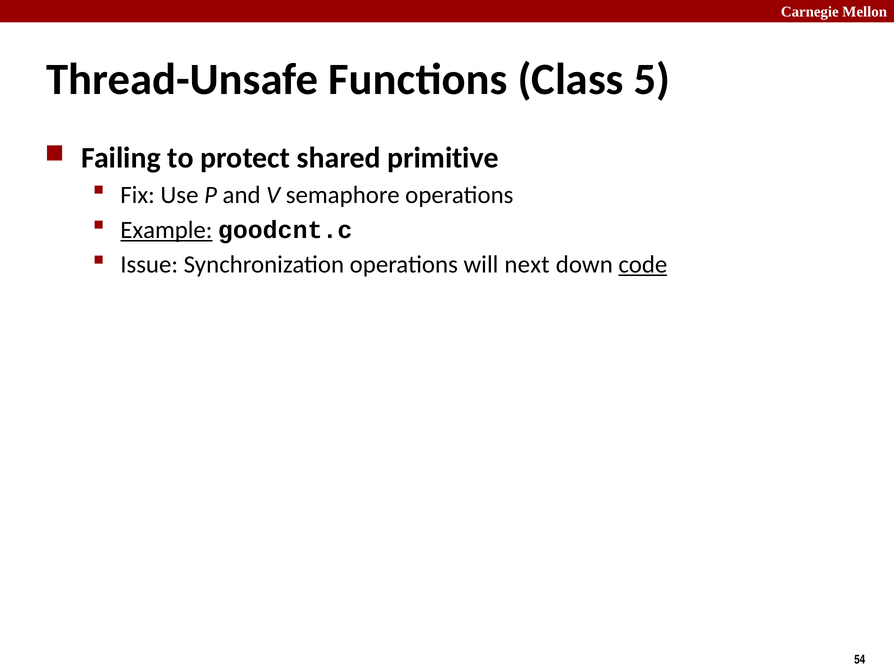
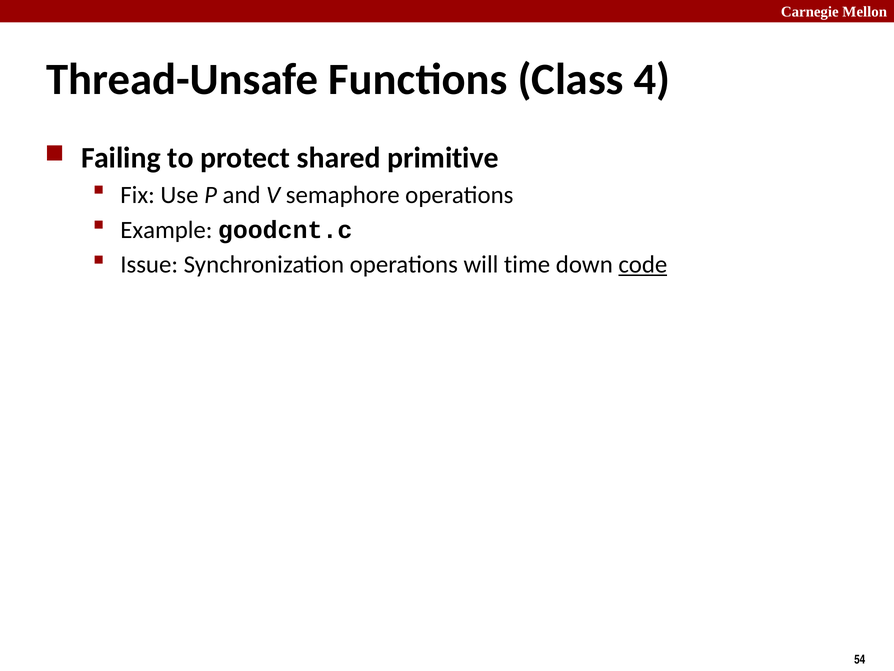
5: 5 -> 4
Example underline: present -> none
next: next -> time
